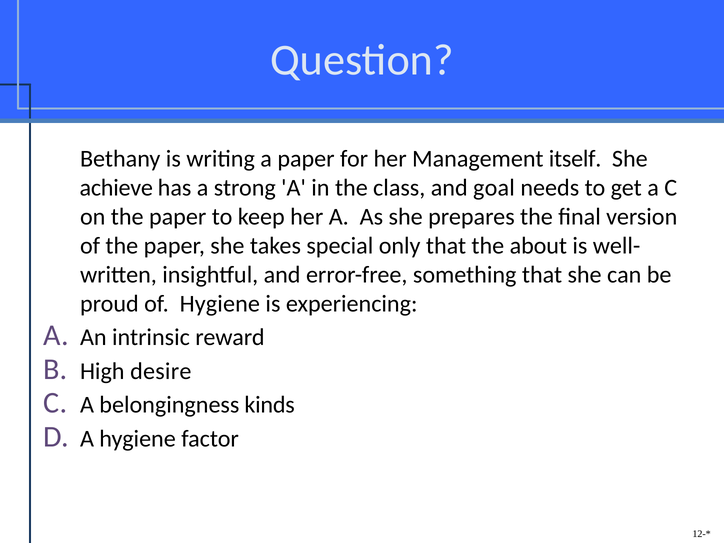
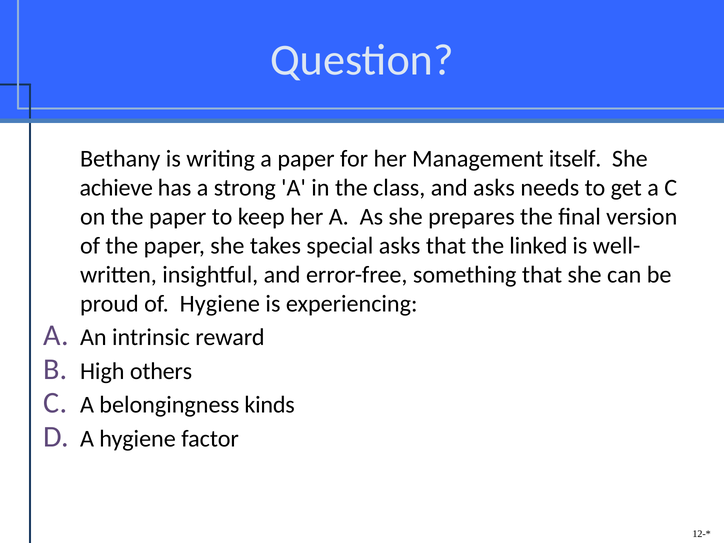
and goal: goal -> asks
special only: only -> asks
about: about -> linked
desire: desire -> others
